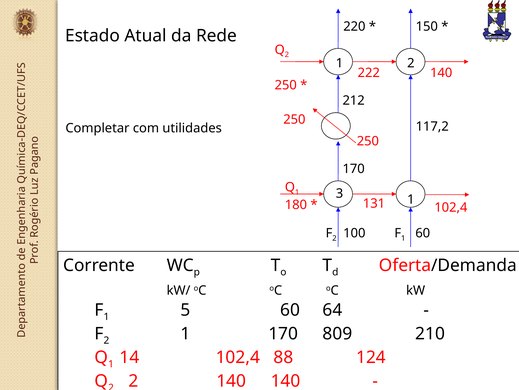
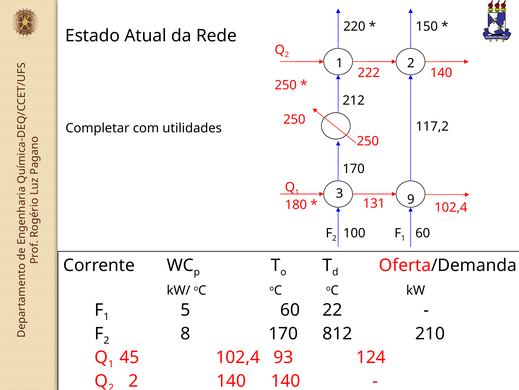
3 1: 1 -> 9
64: 64 -> 22
2 1: 1 -> 8
809: 809 -> 812
14: 14 -> 45
88: 88 -> 93
